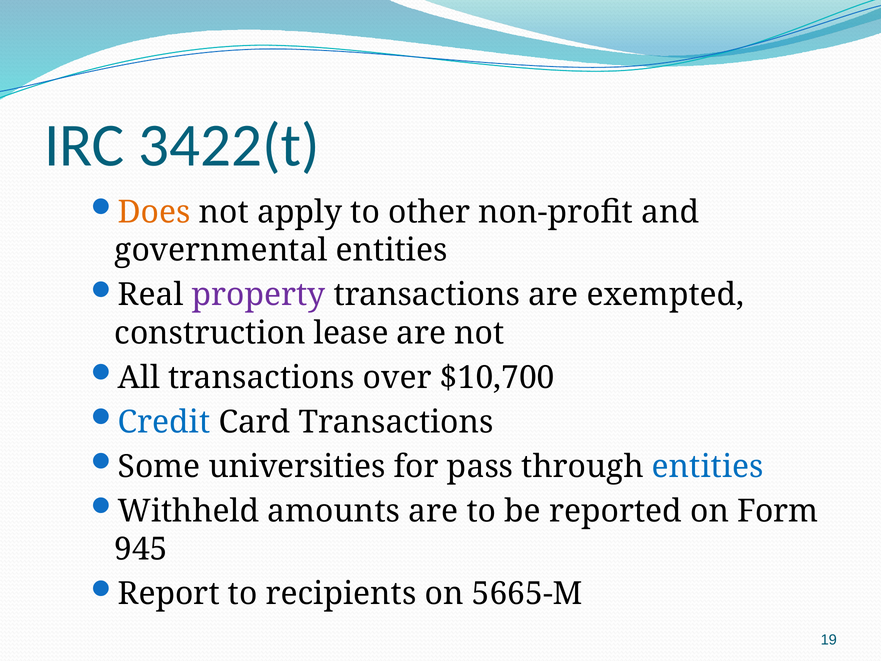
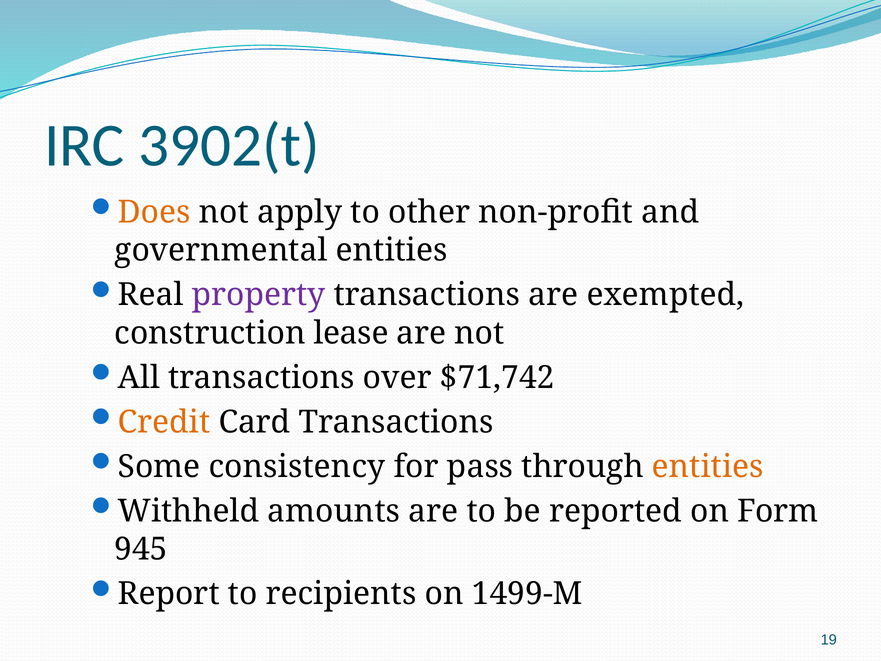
3422(t: 3422(t -> 3902(t
$10,700: $10,700 -> $71,742
Credit colour: blue -> orange
universities: universities -> consistency
entities at (708, 466) colour: blue -> orange
5665-M: 5665-M -> 1499-M
